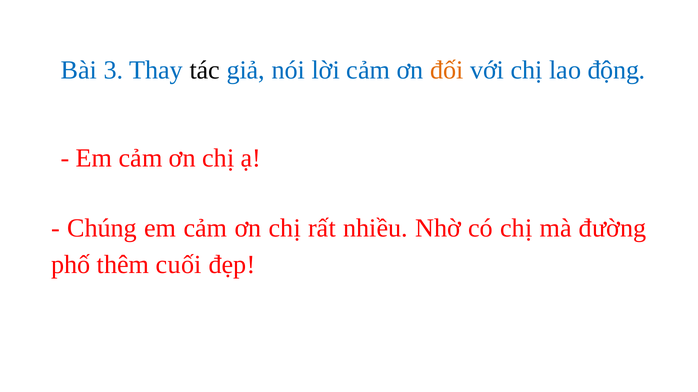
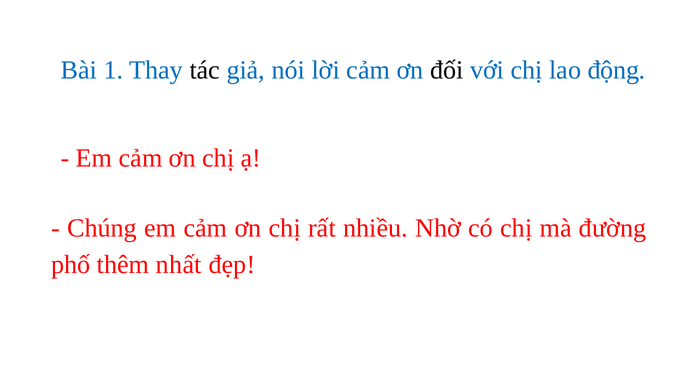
3: 3 -> 1
đối colour: orange -> black
cuối: cuối -> nhất
